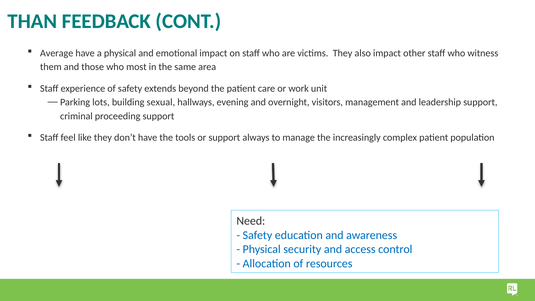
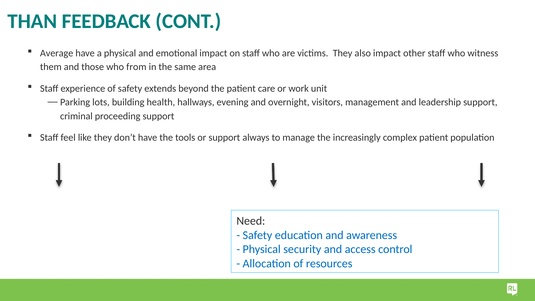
most: most -> from
sexual: sexual -> health
